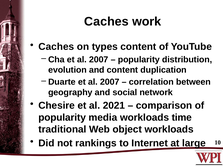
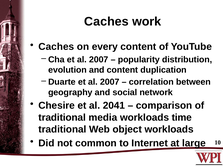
types: types -> every
2021: 2021 -> 2041
popularity at (62, 118): popularity -> traditional
rankings: rankings -> common
